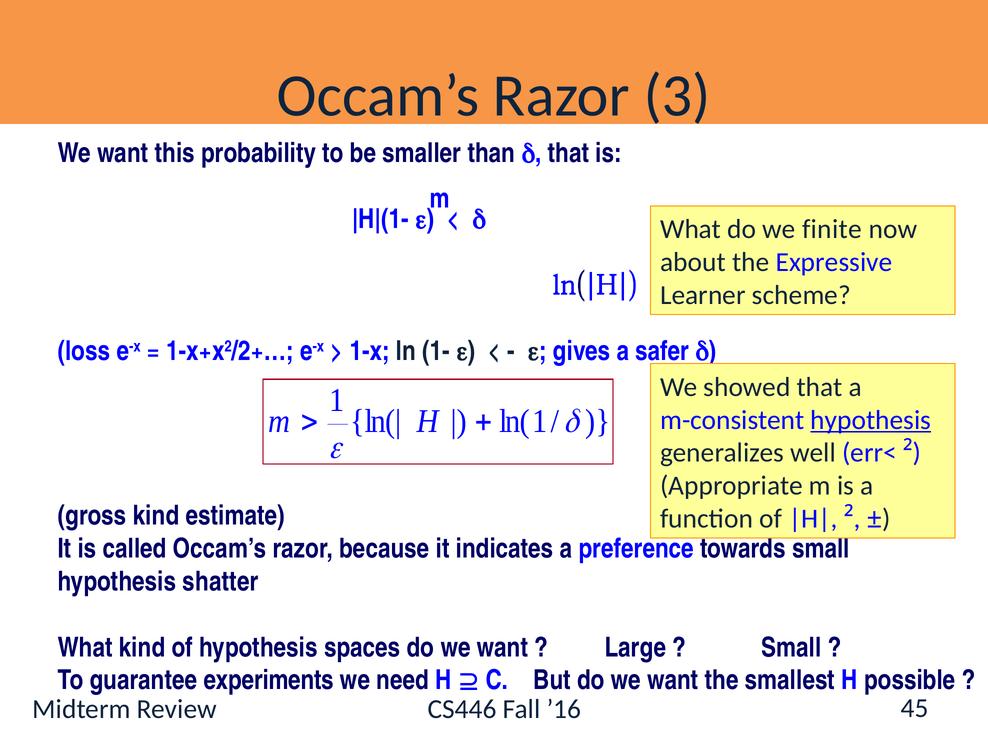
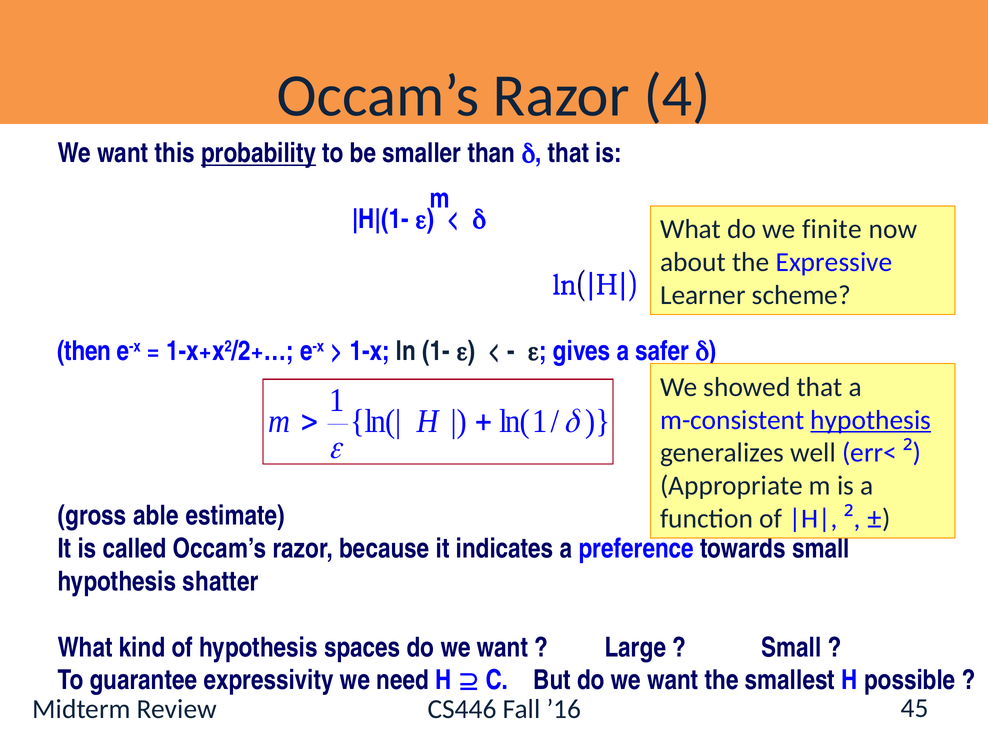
3: 3 -> 4
probability underline: none -> present
loss: loss -> then
gross kind: kind -> able
experiments: experiments -> expressivity
